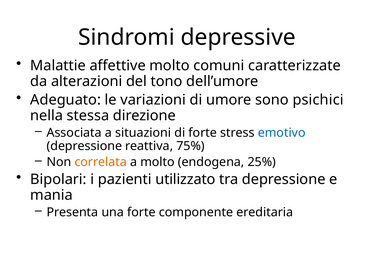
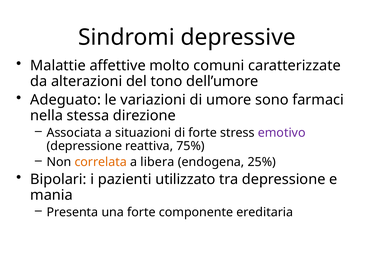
psichici: psichici -> farmaci
emotivo colour: blue -> purple
a molto: molto -> libera
